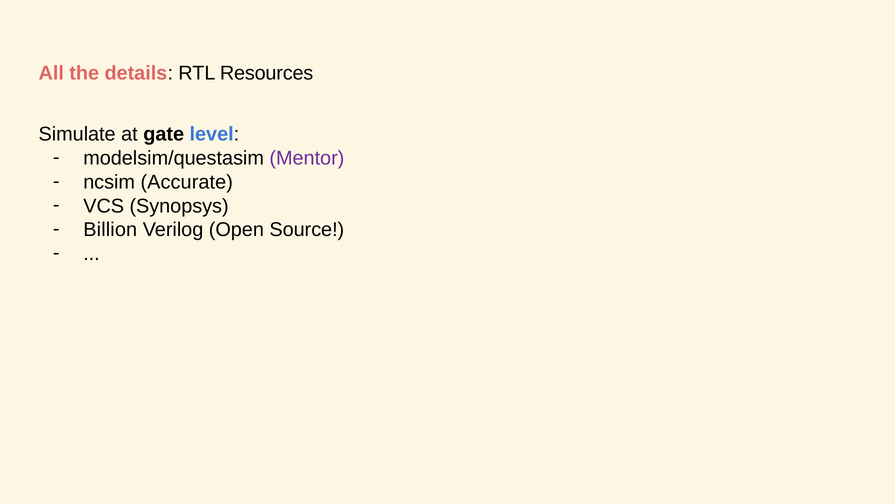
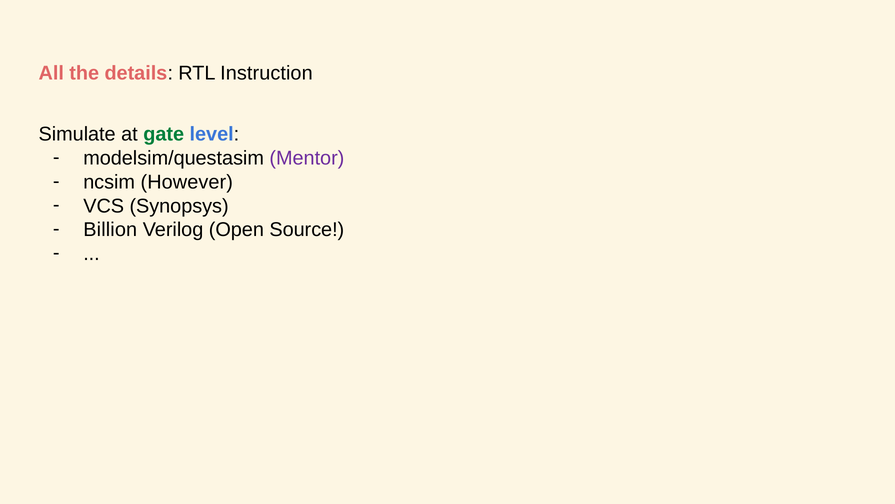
Resources: Resources -> Instruction
gate colour: black -> green
Accurate: Accurate -> However
